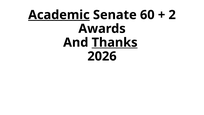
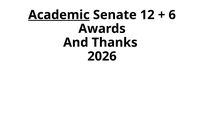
60: 60 -> 12
2: 2 -> 6
Thanks underline: present -> none
